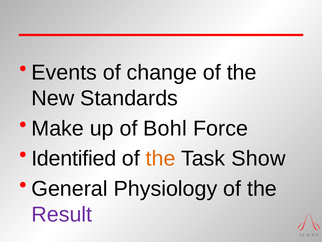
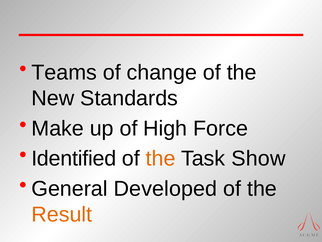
Events: Events -> Teams
Bohl: Bohl -> High
Physiology: Physiology -> Developed
Result colour: purple -> orange
